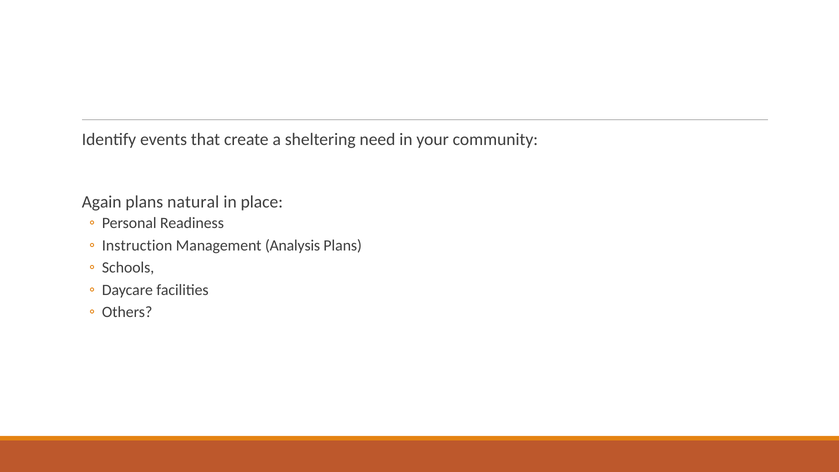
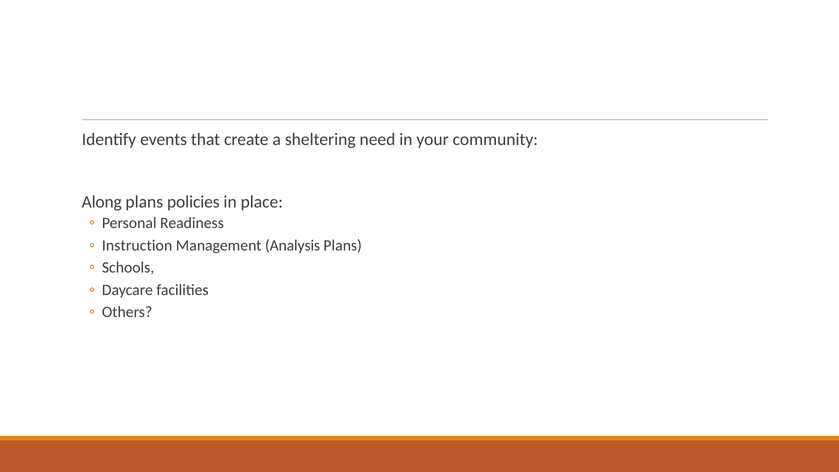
Again: Again -> Along
natural: natural -> policies
